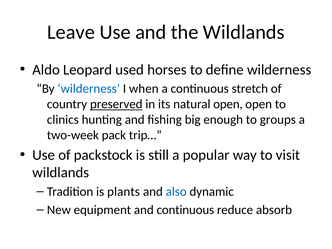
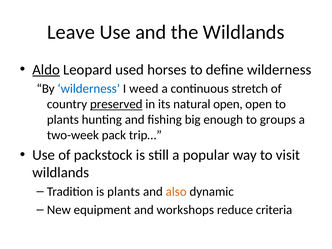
Aldo underline: none -> present
when: when -> weed
clinics at (63, 120): clinics -> plants
also colour: blue -> orange
and continuous: continuous -> workshops
absorb: absorb -> criteria
